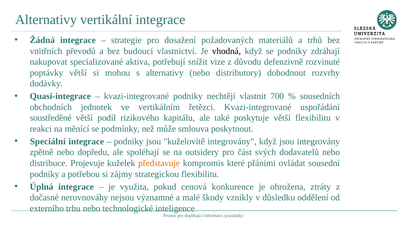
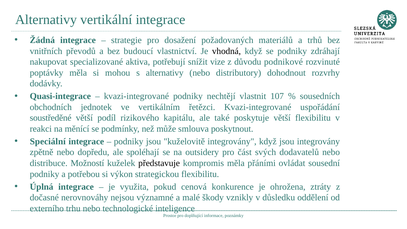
defenzivně: defenzivně -> podnikové
poptávky větší: větší -> měla
700: 700 -> 107
Projevuje: Projevuje -> Možností
představuje colour: orange -> black
kompromis které: které -> měla
zájmy: zájmy -> výkon
